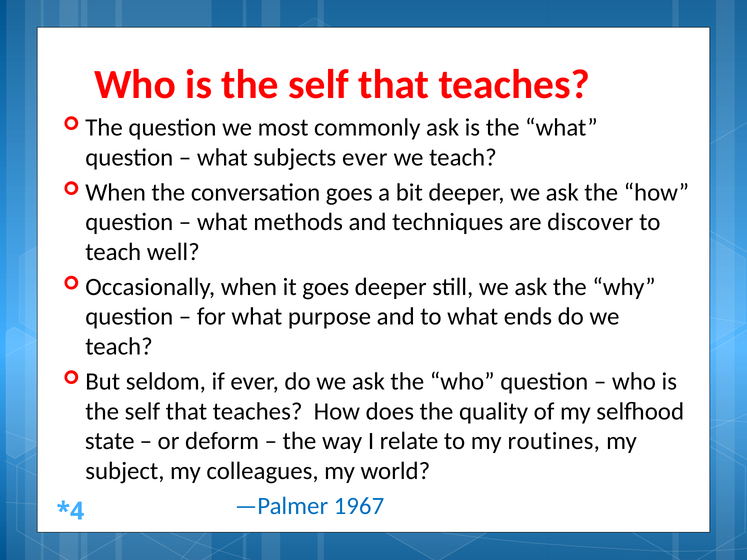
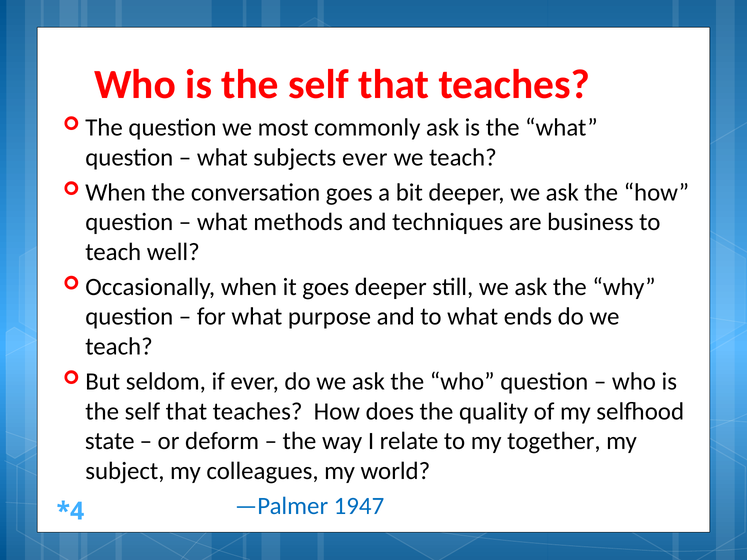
discover: discover -> business
routines: routines -> together
1967: 1967 -> 1947
